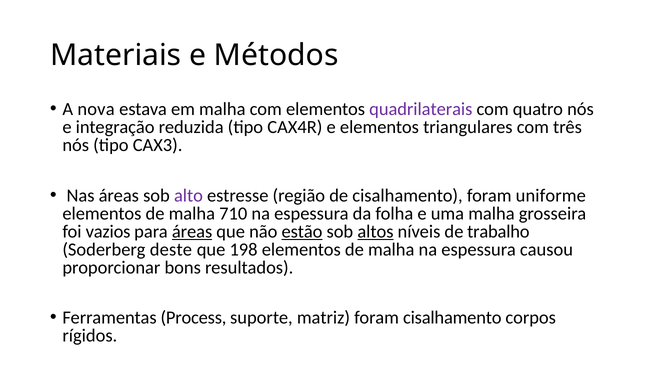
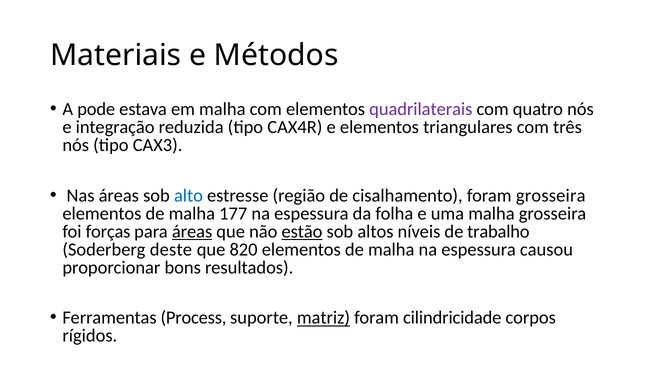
nova: nova -> pode
alto colour: purple -> blue
foram uniforme: uniforme -> grosseira
710: 710 -> 177
vazios: vazios -> forças
altos underline: present -> none
198: 198 -> 820
matriz underline: none -> present
foram cisalhamento: cisalhamento -> cilindricidade
